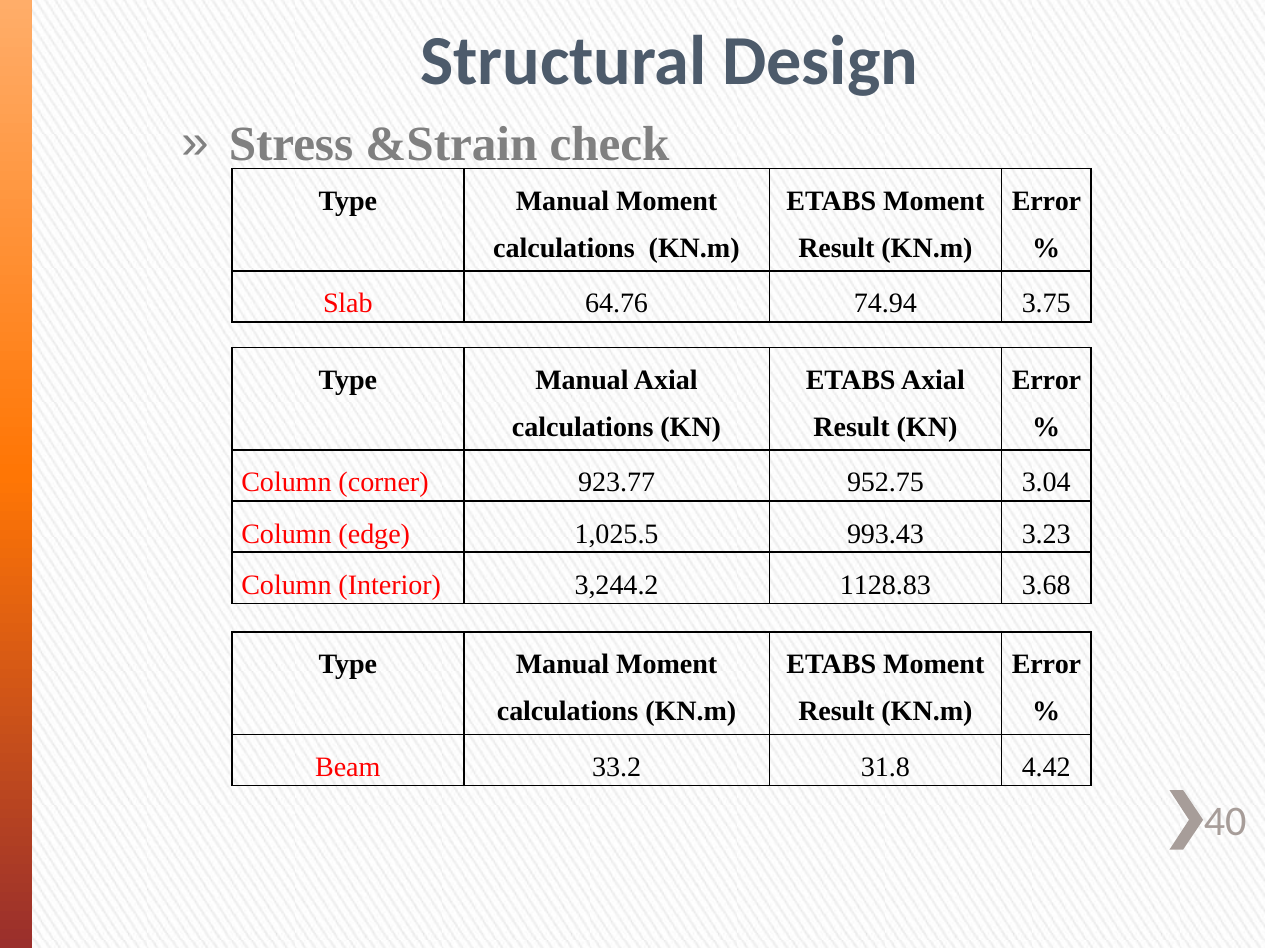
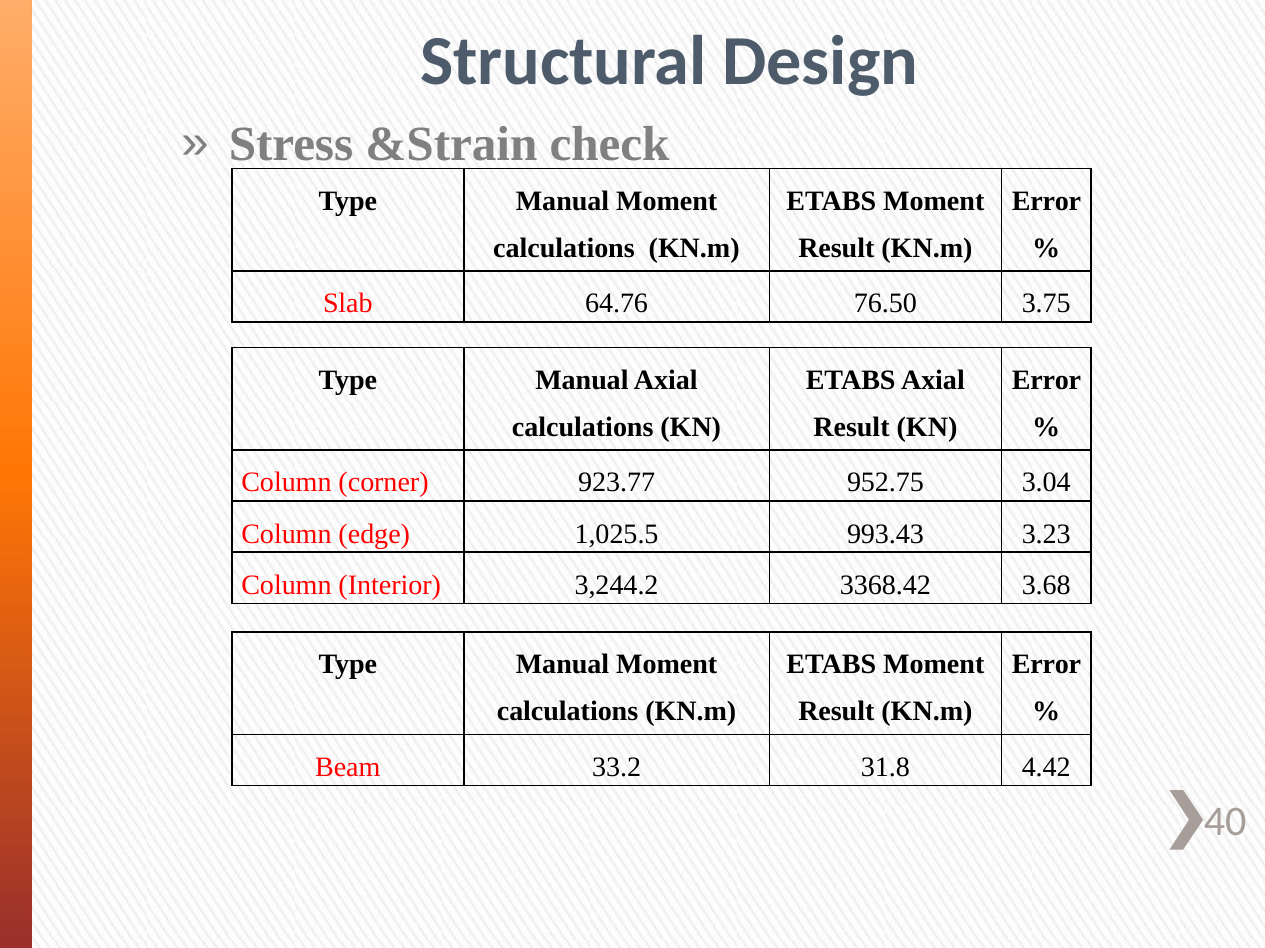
74.94: 74.94 -> 76.50
1128.83: 1128.83 -> 3368.42
